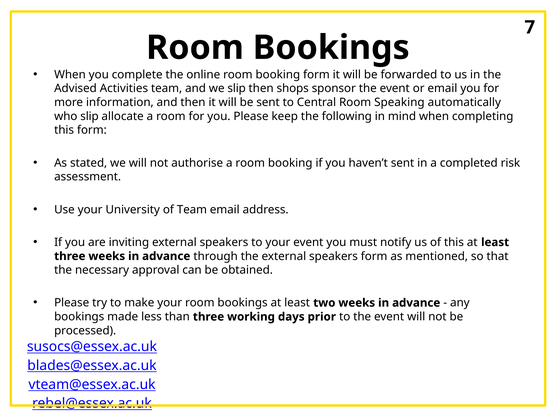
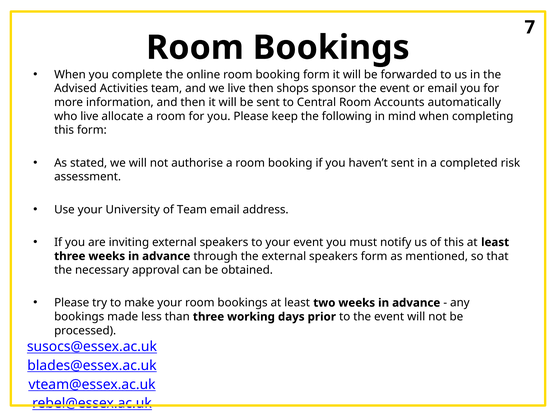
we slip: slip -> live
Speaking: Speaking -> Accounts
who slip: slip -> live
